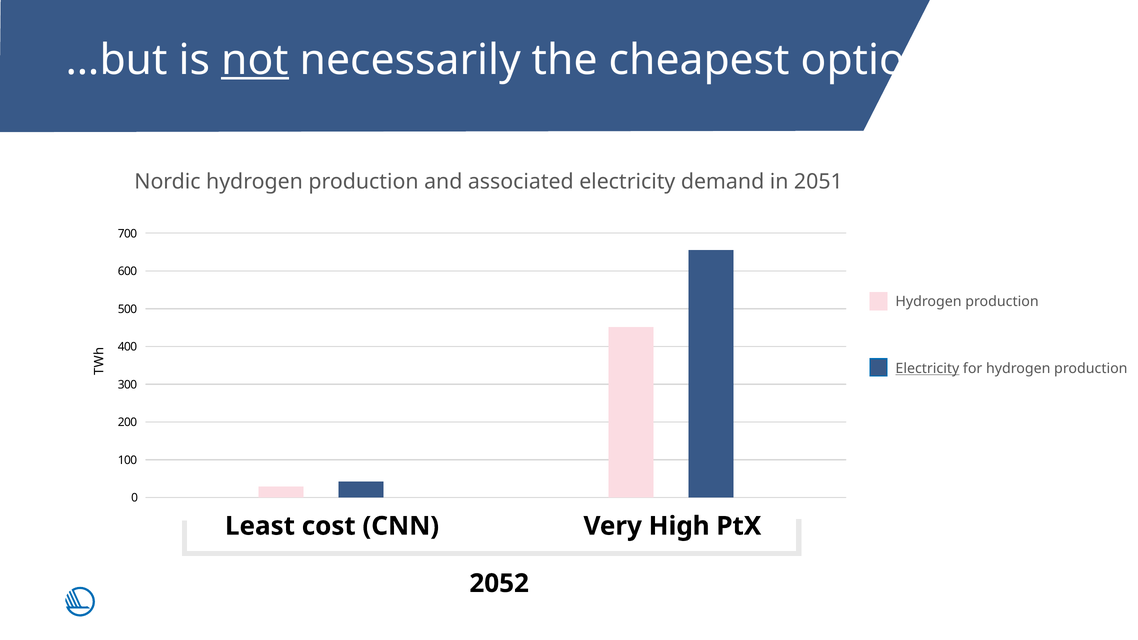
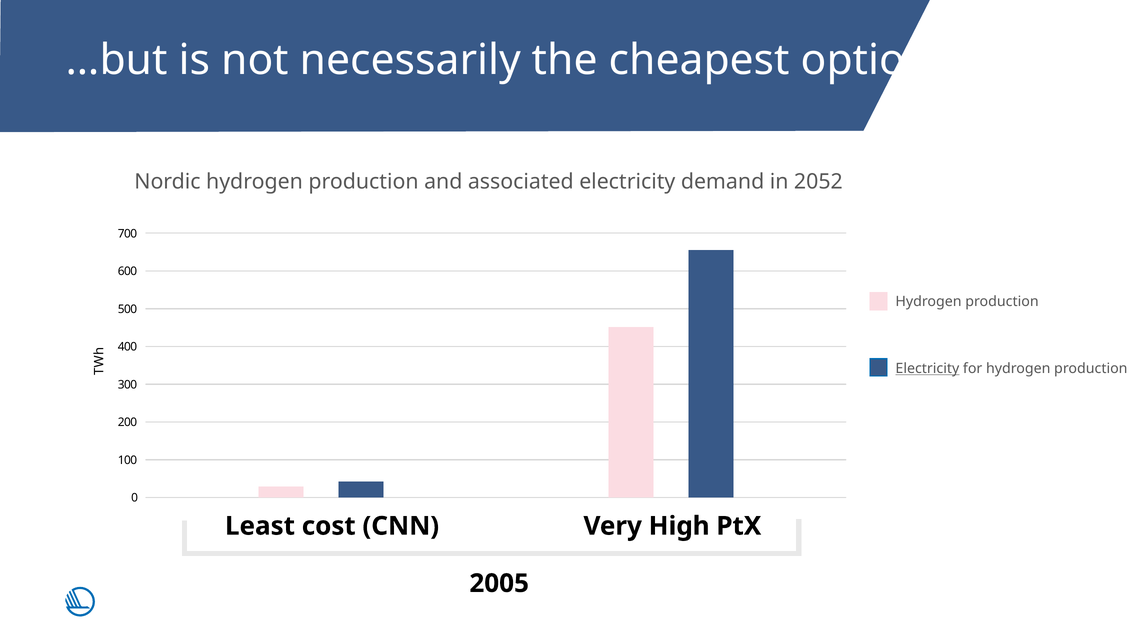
not underline: present -> none
2051: 2051 -> 2052
2052: 2052 -> 2005
